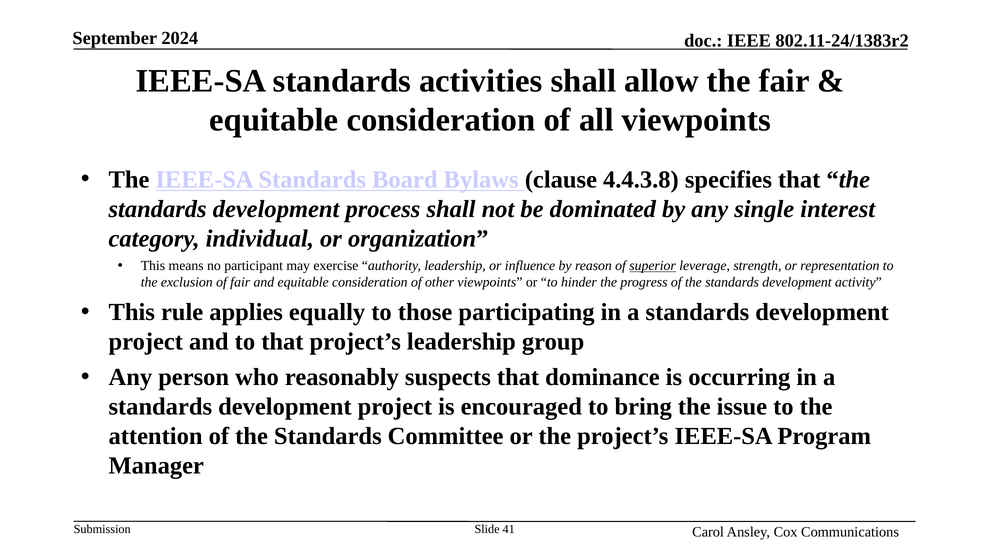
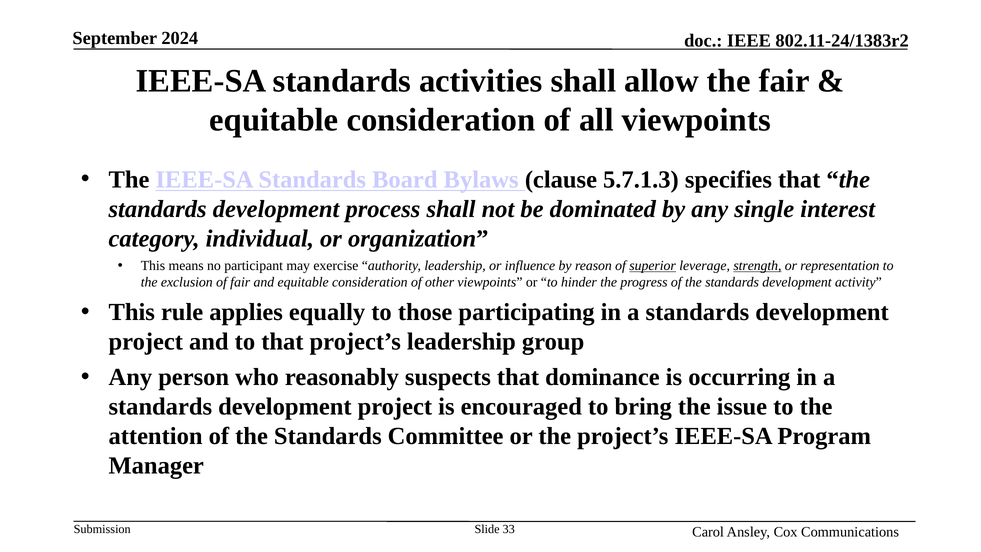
4.4.3.8: 4.4.3.8 -> 5.7.1.3
strength underline: none -> present
41: 41 -> 33
